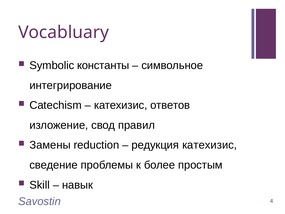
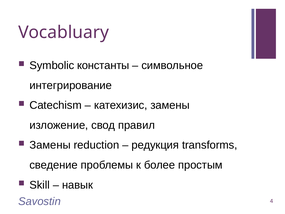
катехизис ответов: ответов -> замены
редукция катехизис: катехизис -> transforms
